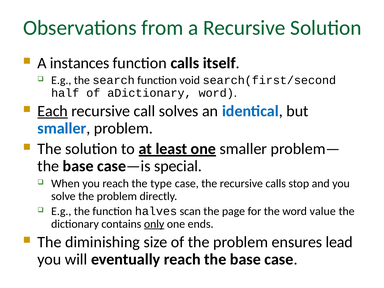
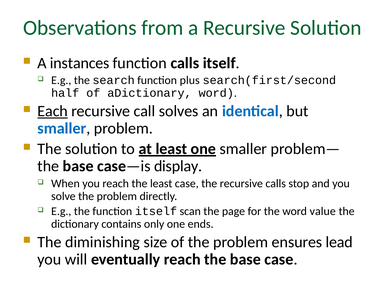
void: void -> plus
special: special -> display
the type: type -> least
function halves: halves -> itself
only underline: present -> none
